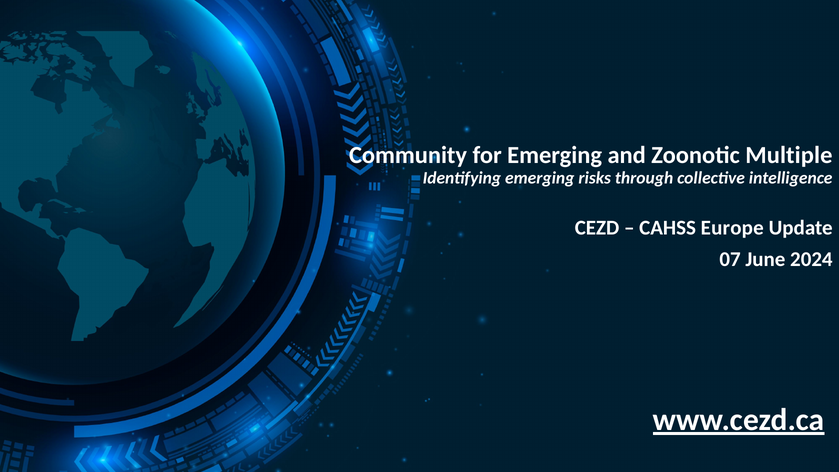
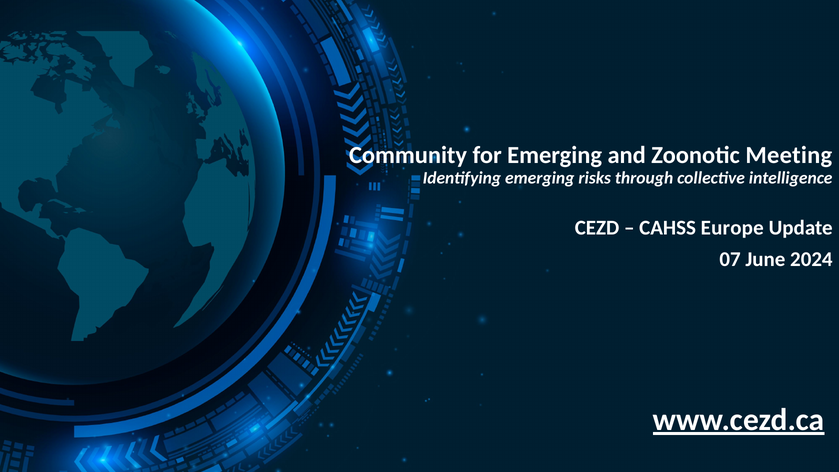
Multiple: Multiple -> Meeting
